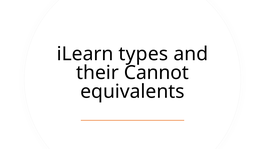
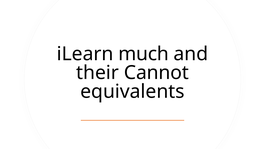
types: types -> much
